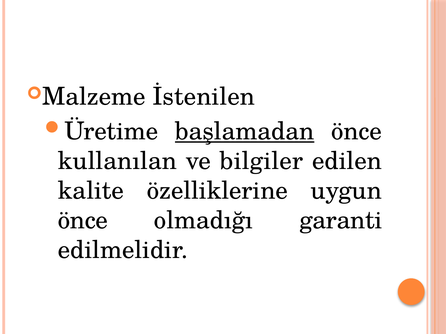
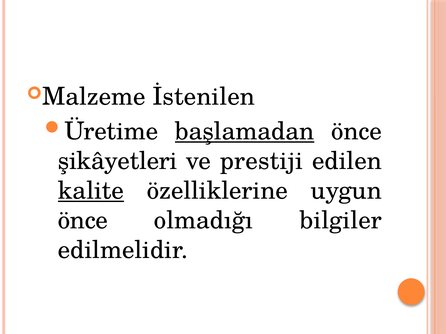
kullanılan: kullanılan -> şikâyetleri
bilgiler: bilgiler -> prestiji
kalite underline: none -> present
garanti: garanti -> bilgiler
